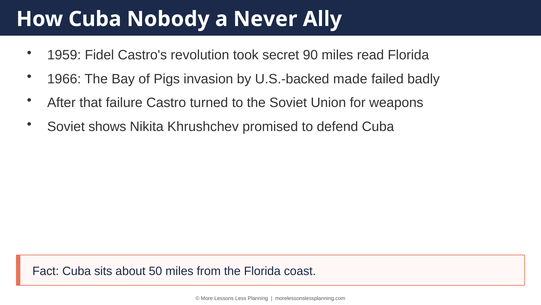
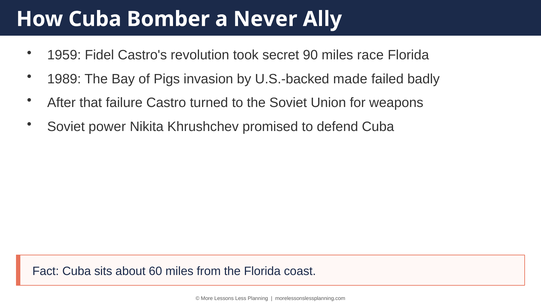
Nobody: Nobody -> Bomber
read: read -> race
1966: 1966 -> 1989
shows: shows -> power
50: 50 -> 60
